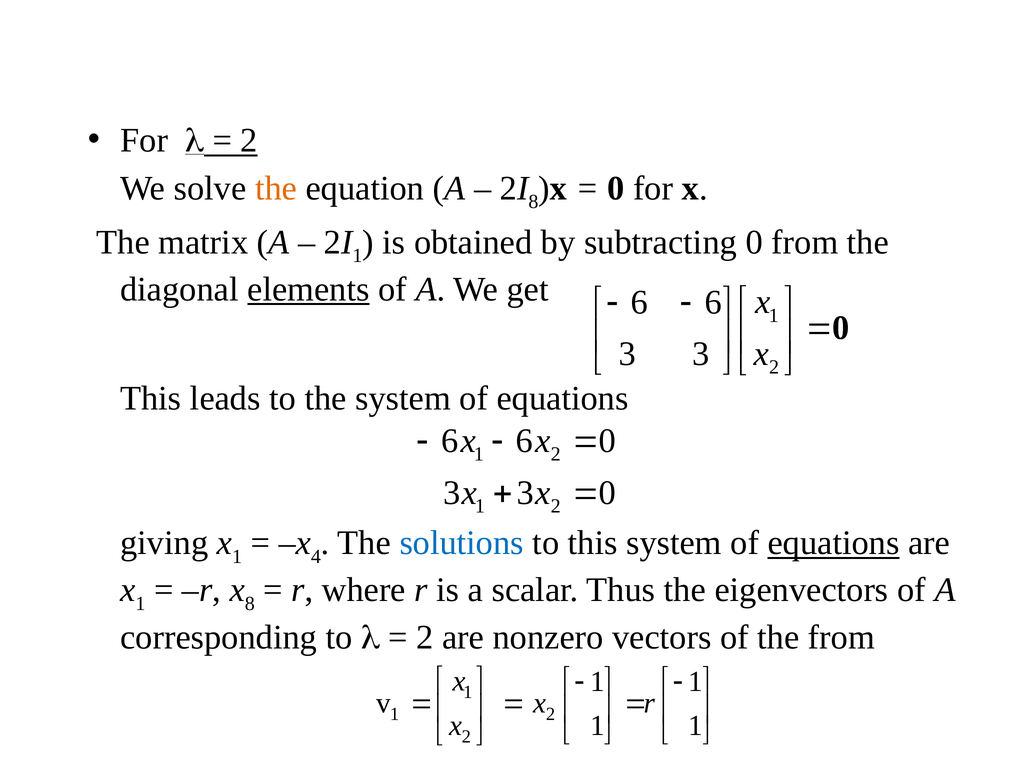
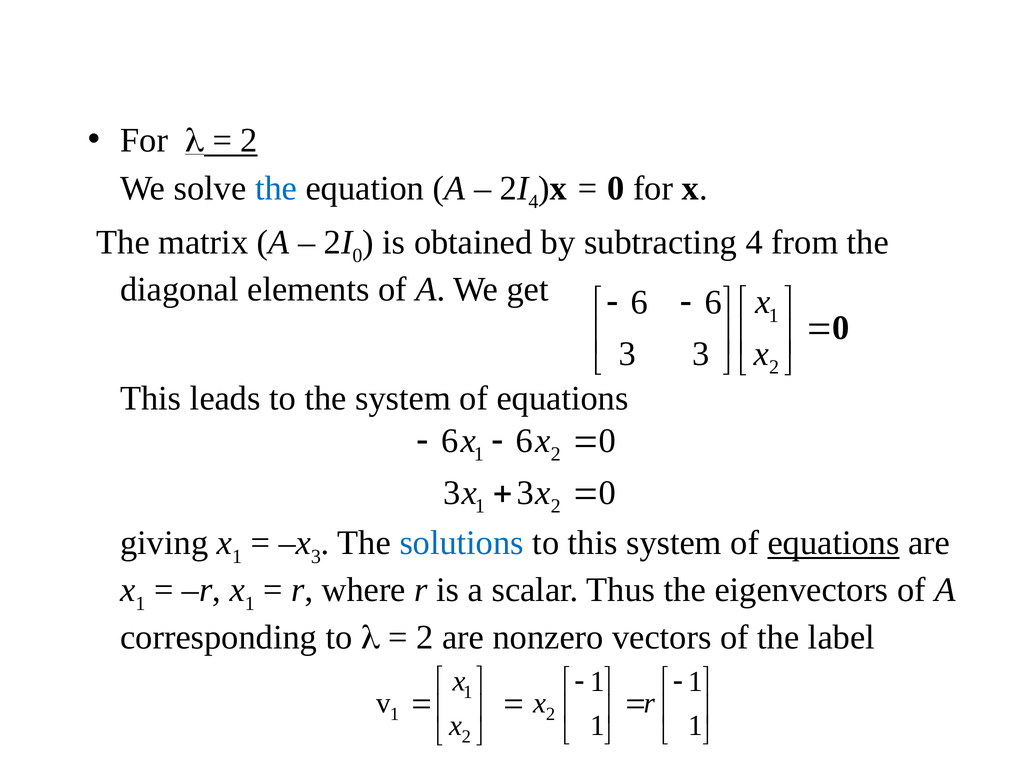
the at (276, 188) colour: orange -> blue
8 at (533, 202): 8 -> 4
1 at (357, 256): 1 -> 0
subtracting 0: 0 -> 4
elements underline: present -> none
x 4: 4 -> 3
r x 8: 8 -> 1
the from: from -> label
